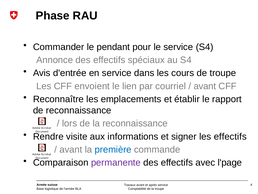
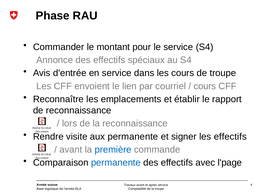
pendant: pendant -> montant
avant at (205, 86): avant -> cours
aux informations: informations -> permanente
permanente at (116, 162) colour: purple -> blue
